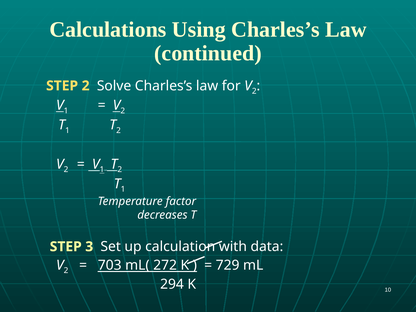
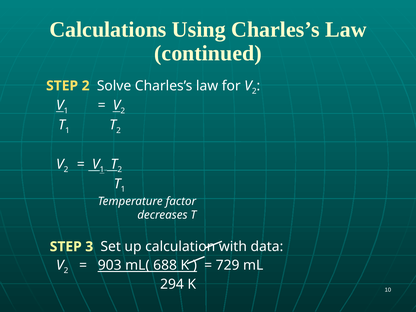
703: 703 -> 903
272: 272 -> 688
